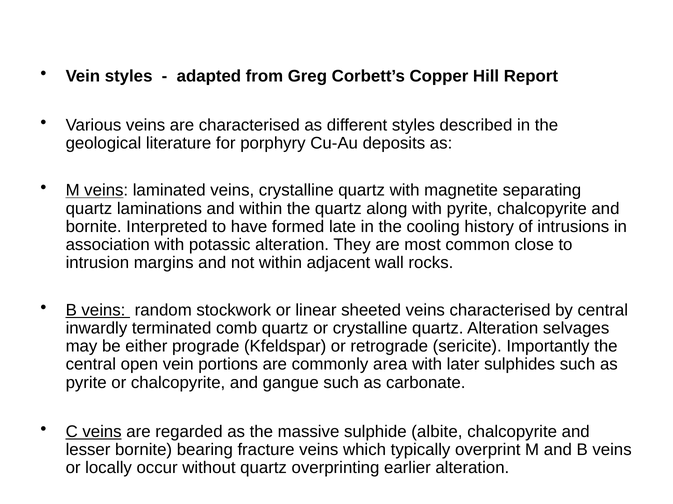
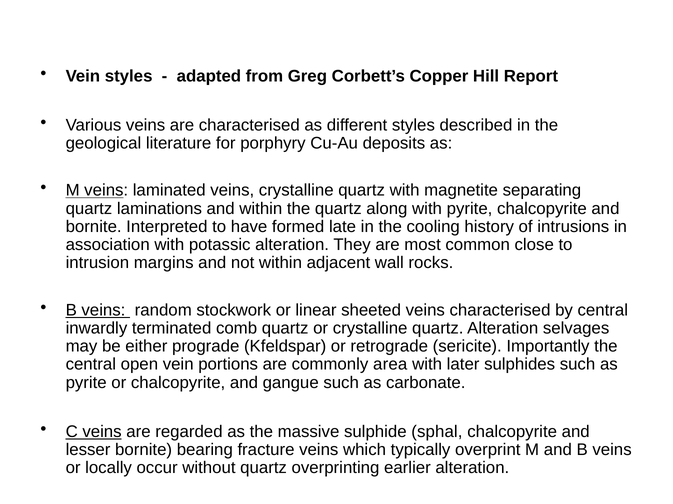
albite: albite -> sphal
